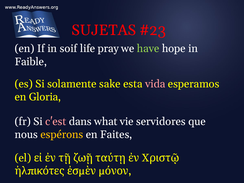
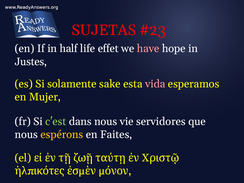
soif: soif -> half
pray: pray -> effet
have colour: light green -> pink
Faible: Faible -> Justes
Gloria: Gloria -> Mujer
c'est colour: pink -> light green
dans what: what -> nous
